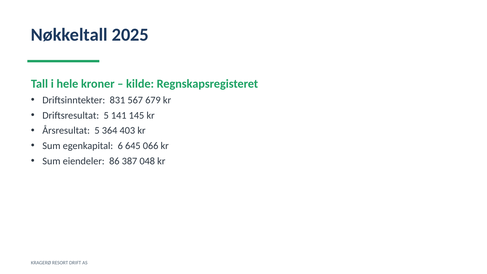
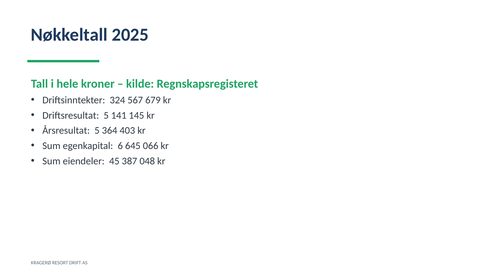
831: 831 -> 324
86: 86 -> 45
